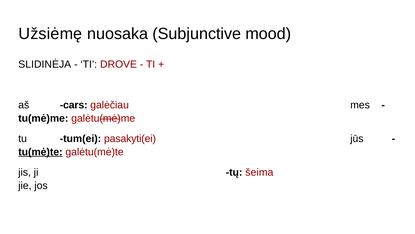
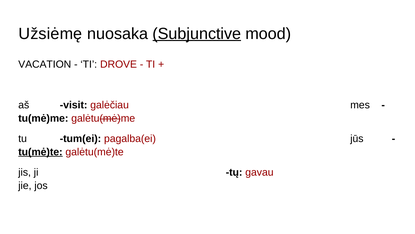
Subjunctive underline: none -> present
SLIDINĖJA: SLIDINĖJA -> VACATION
cars: cars -> visit
pasakyti(ei: pasakyti(ei -> pagalba(ei
šeima: šeima -> gavau
